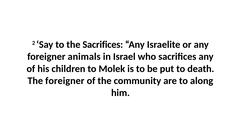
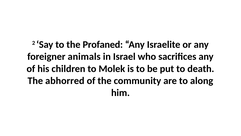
the Sacrifices: Sacrifices -> Profaned
The foreigner: foreigner -> abhorred
